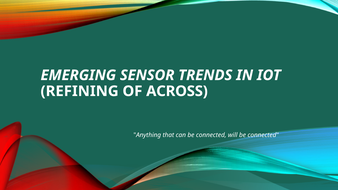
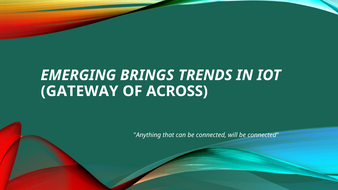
SENSOR: SENSOR -> BRINGS
REFINING: REFINING -> GATEWAY
